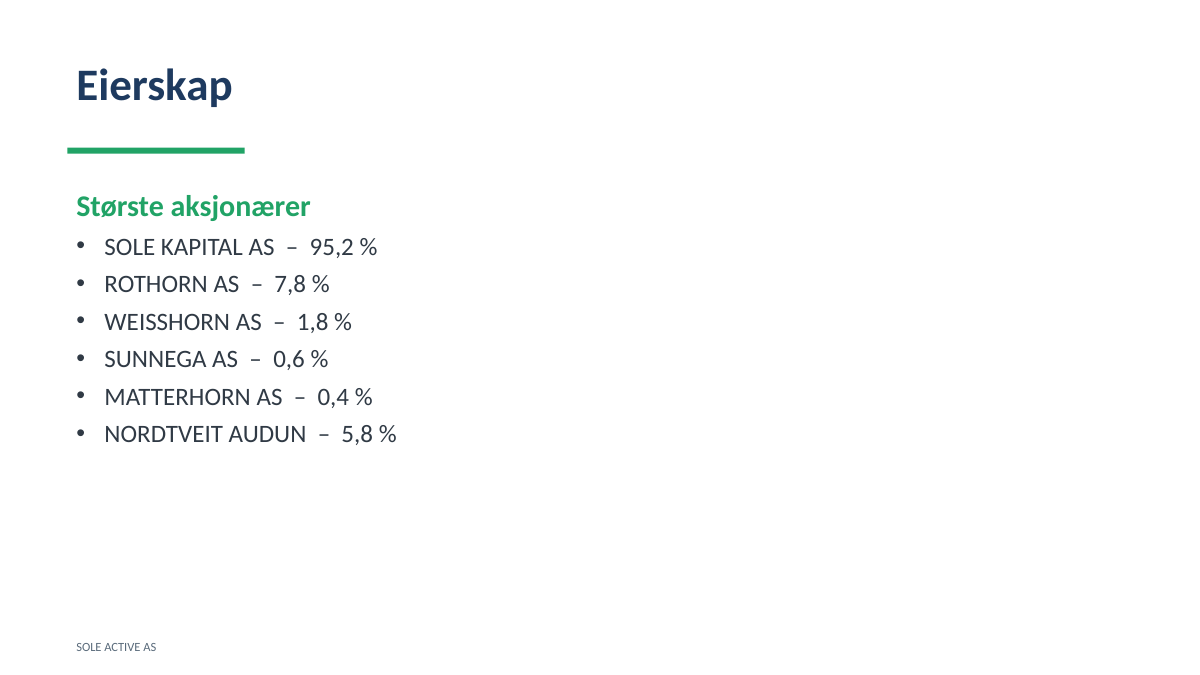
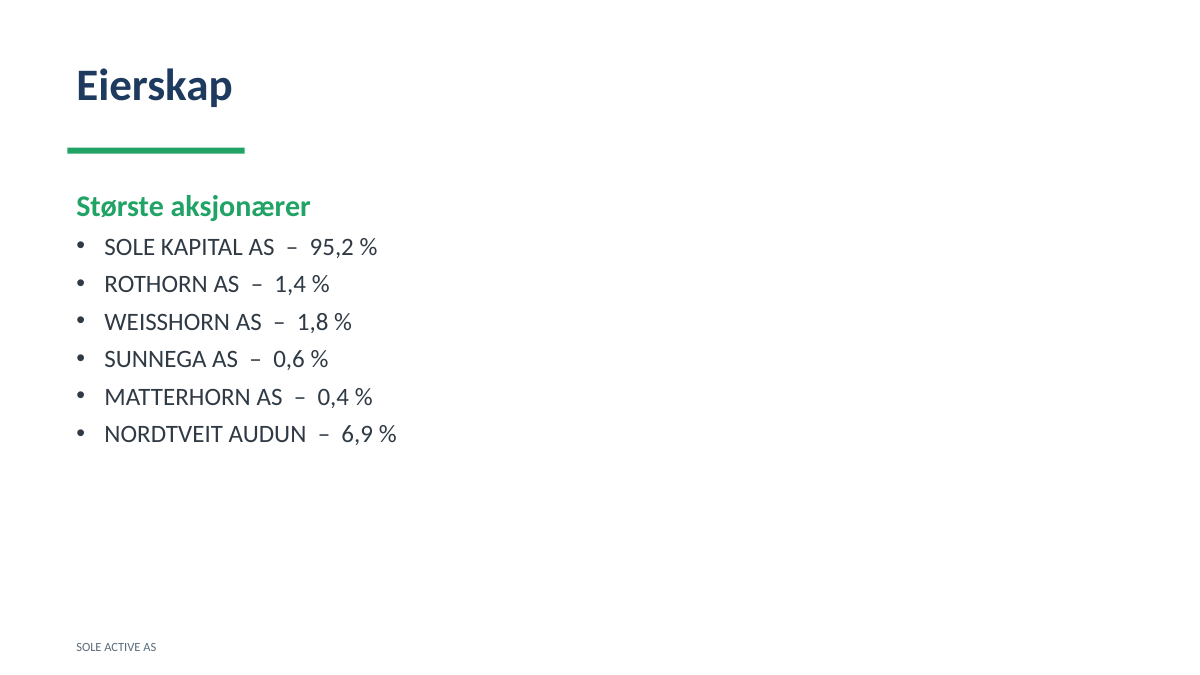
7,8: 7,8 -> 1,4
5,8: 5,8 -> 6,9
